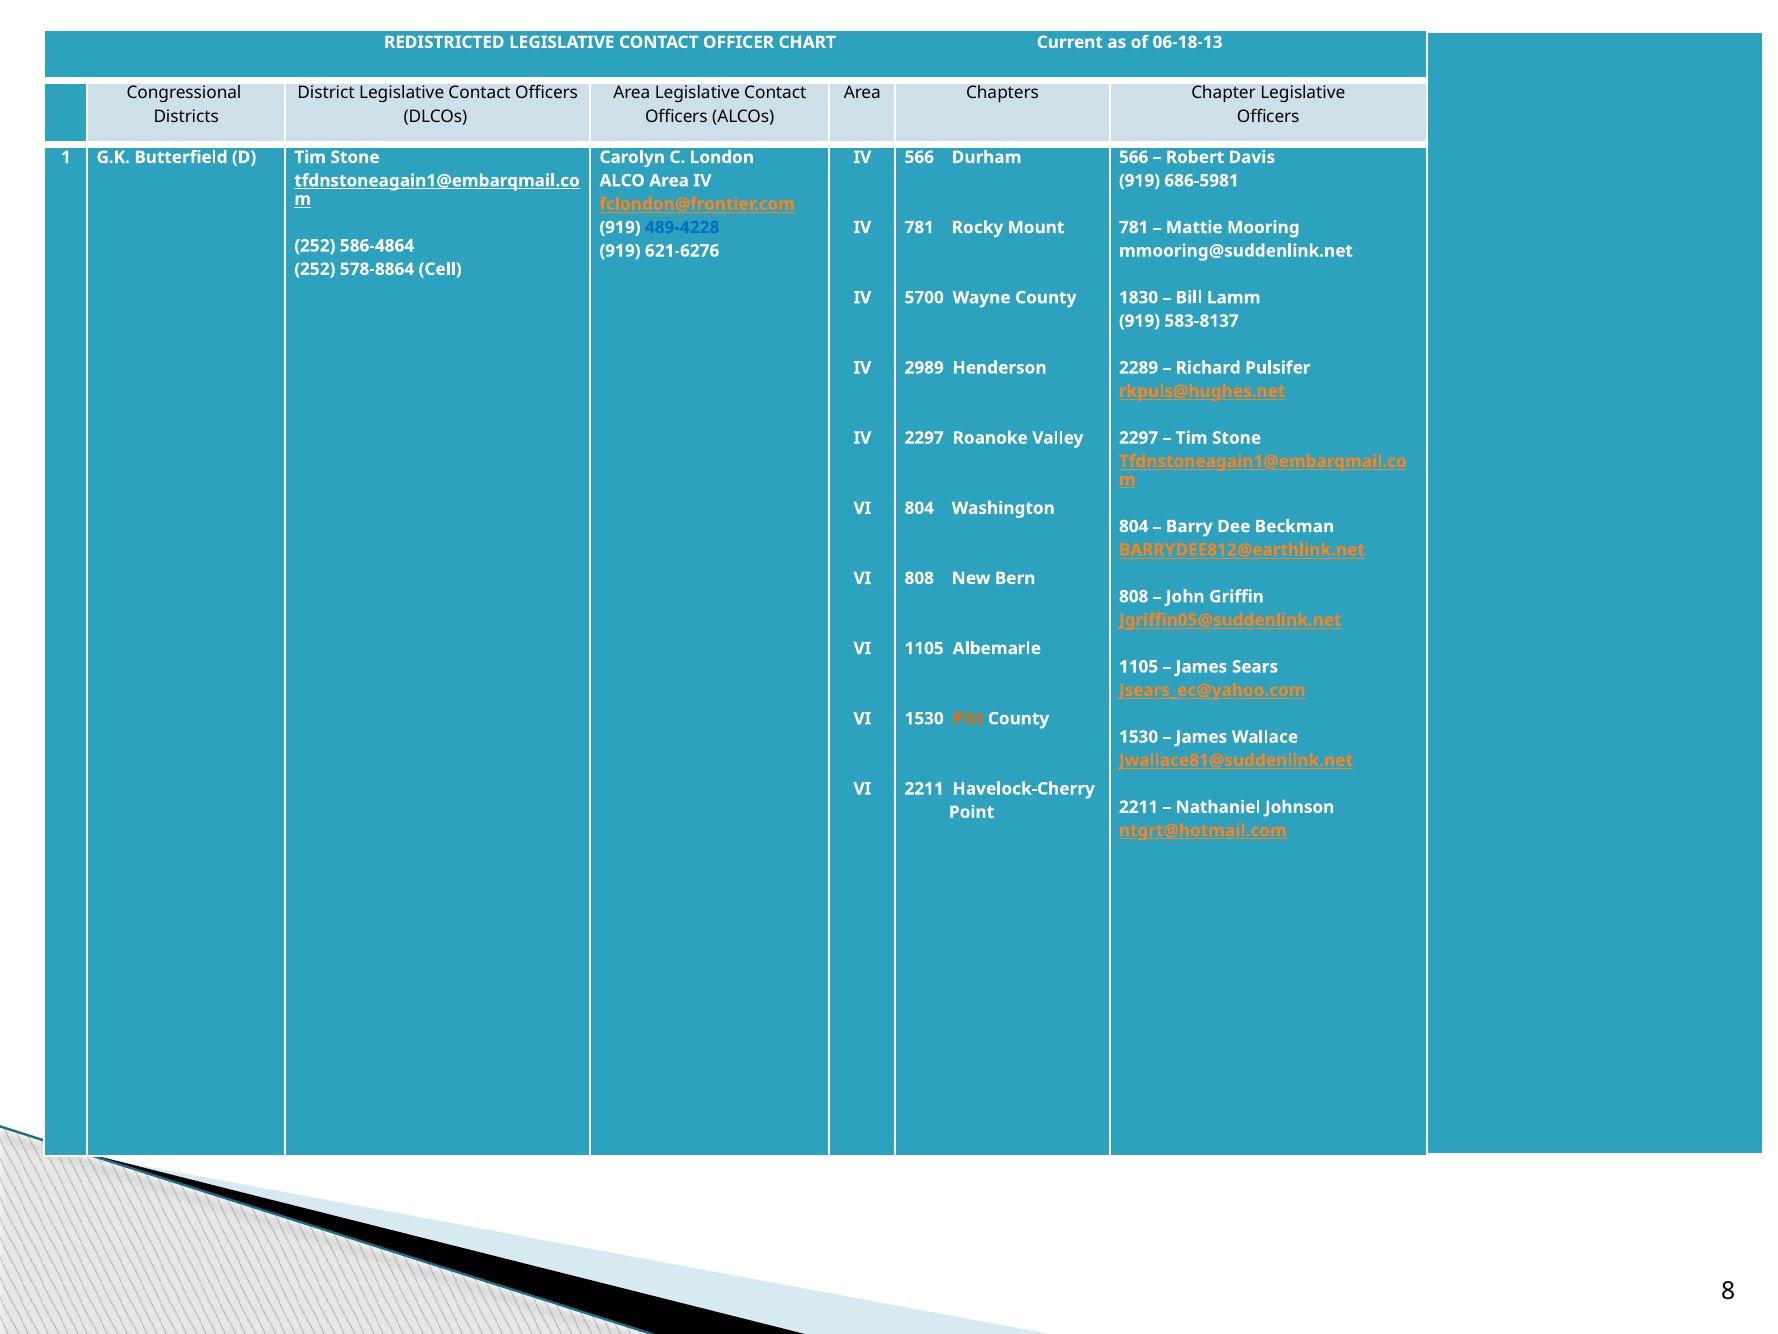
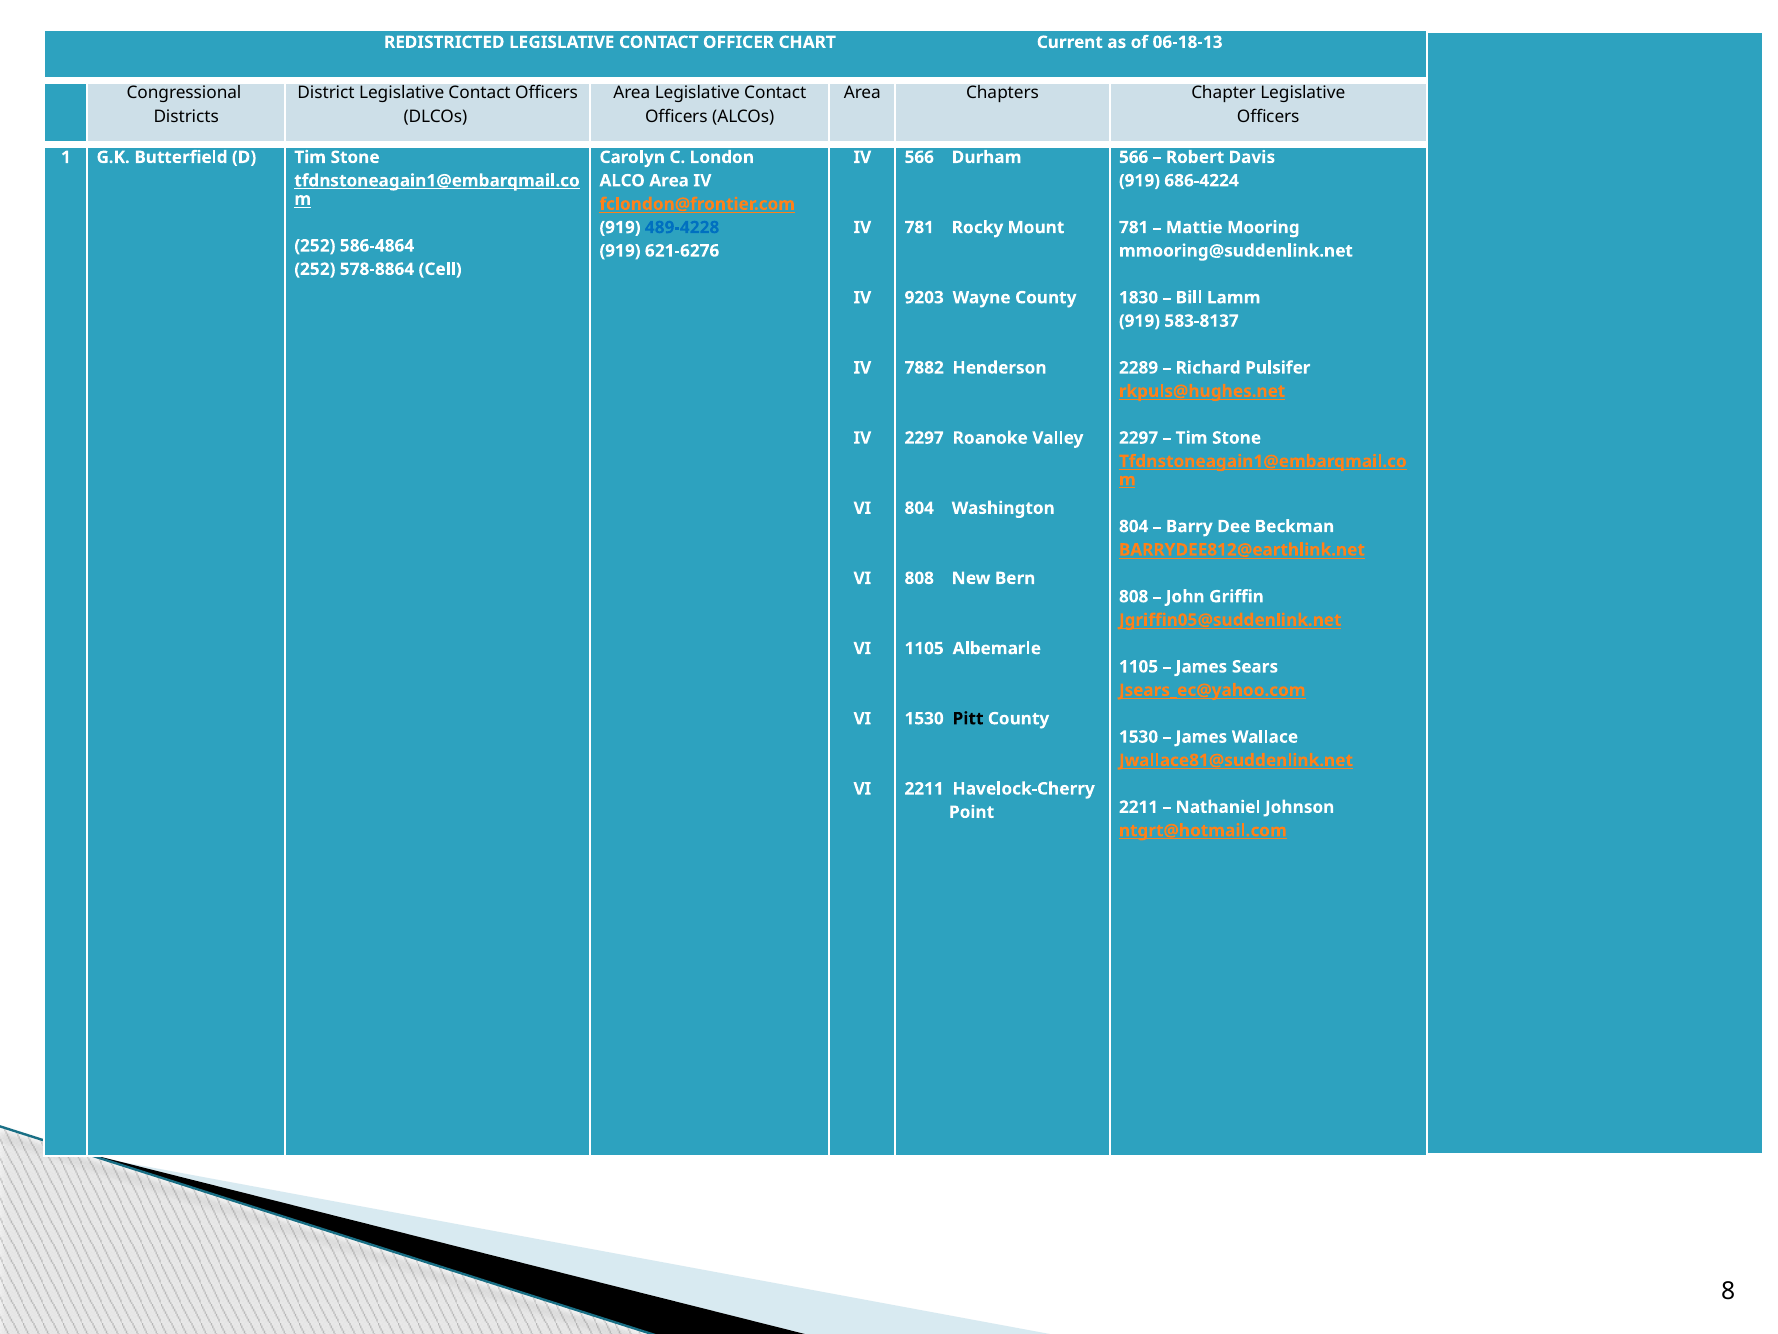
686-5981: 686-5981 -> 686-4224
5700: 5700 -> 9203
2989: 2989 -> 7882
Pitt colour: orange -> black
